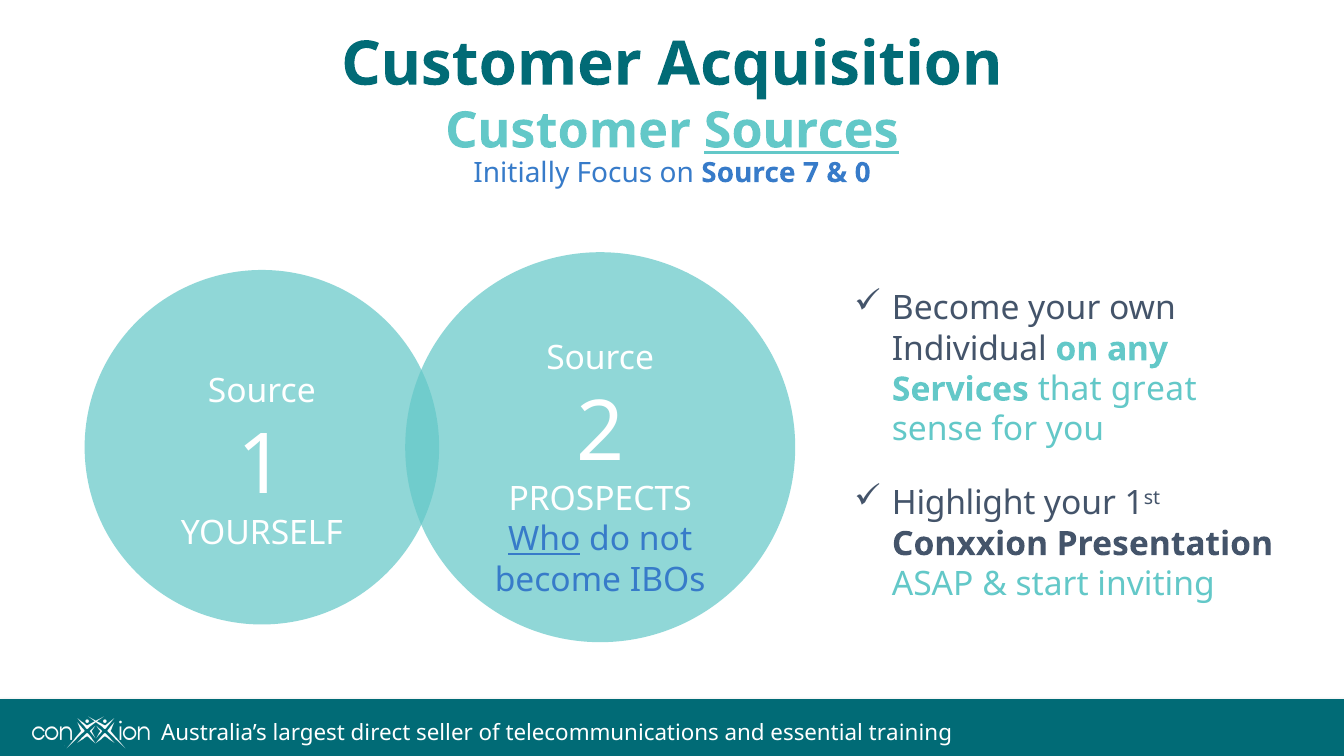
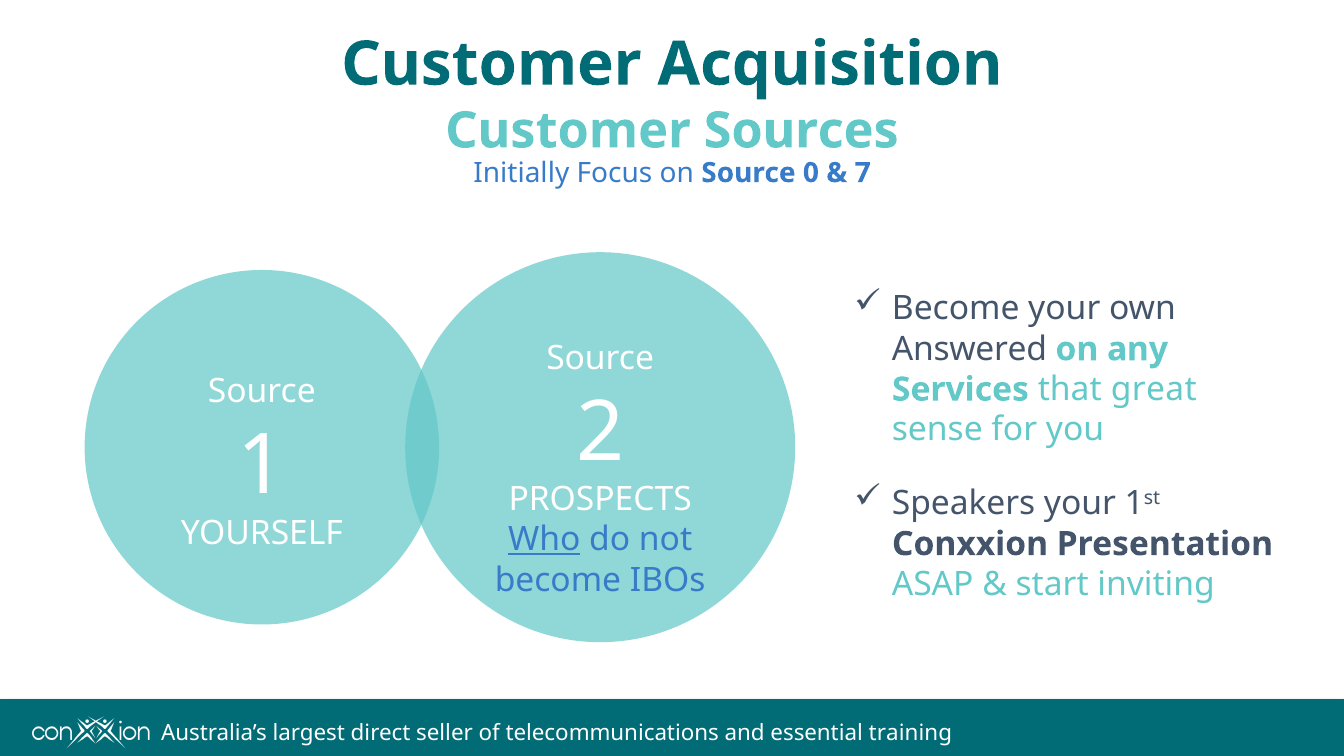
Sources underline: present -> none
7: 7 -> 0
0: 0 -> 7
Individual: Individual -> Answered
Highlight: Highlight -> Speakers
